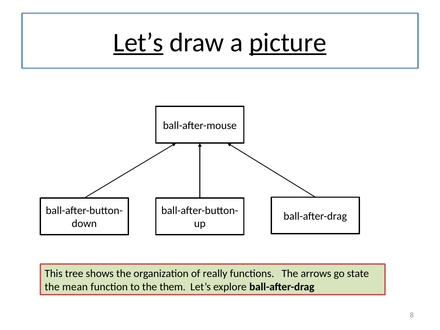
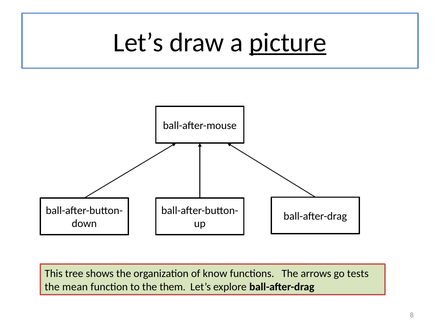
Let’s at (138, 43) underline: present -> none
really: really -> know
state: state -> tests
